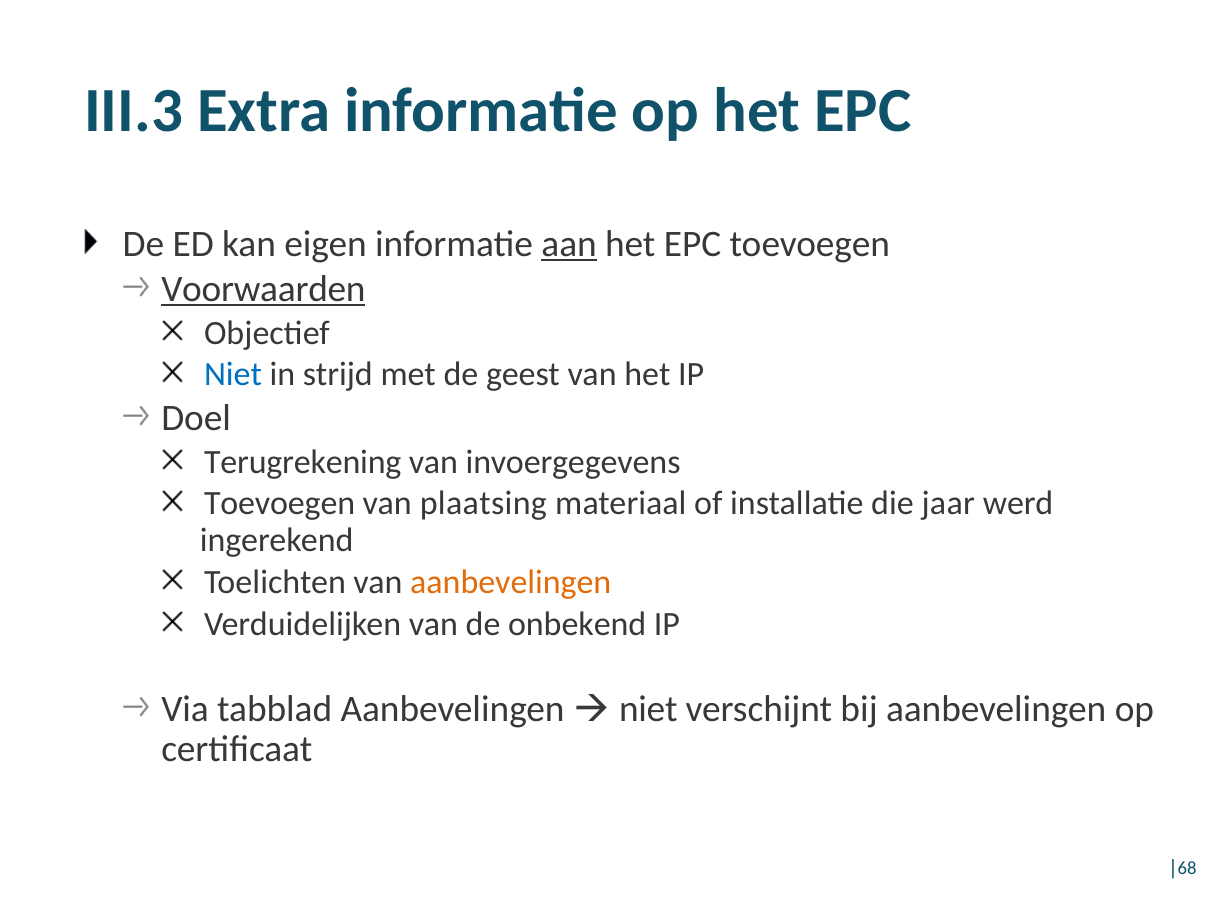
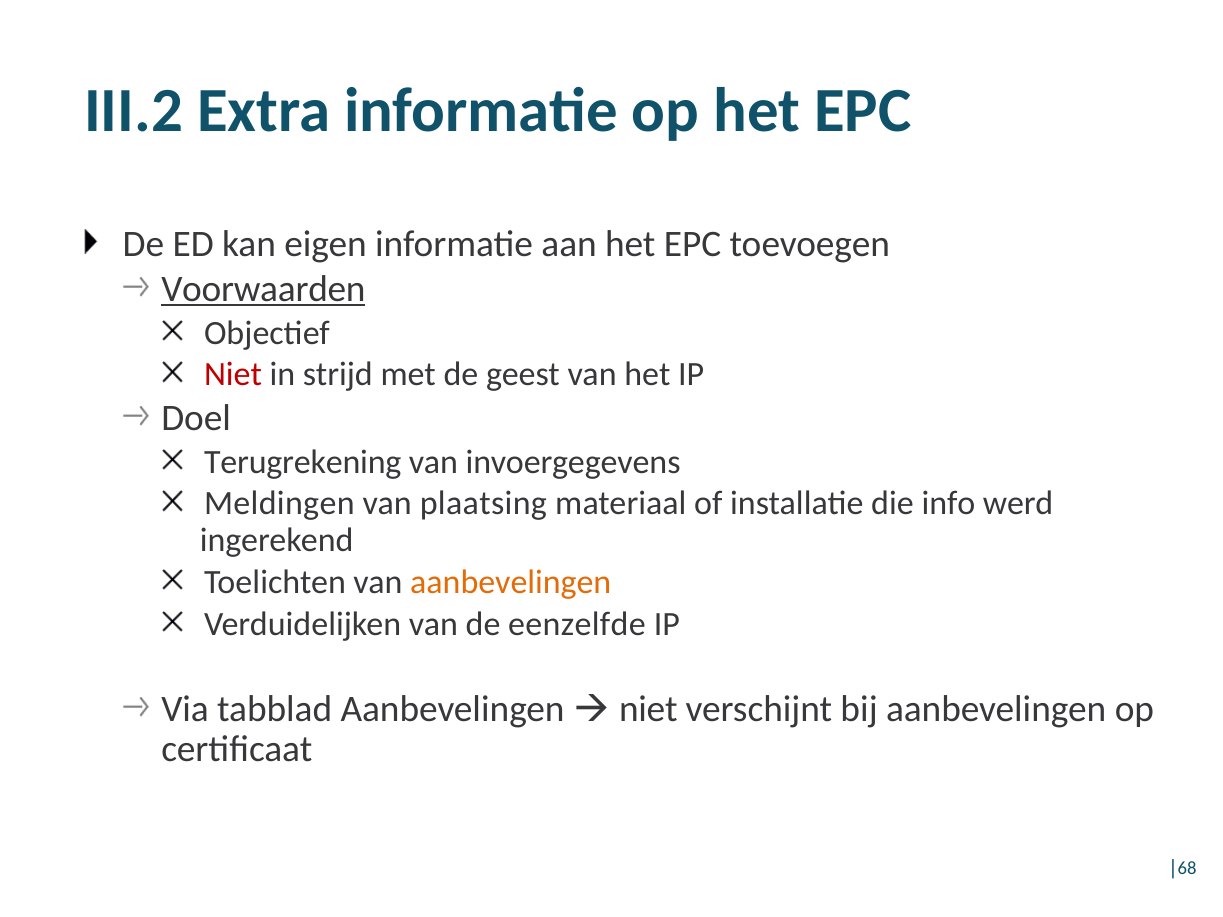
III.3: III.3 -> III.2
aan underline: present -> none
Niet at (233, 375) colour: blue -> red
Toevoegen at (280, 504): Toevoegen -> Meldingen
jaar: jaar -> info
onbekend: onbekend -> eenzelfde
